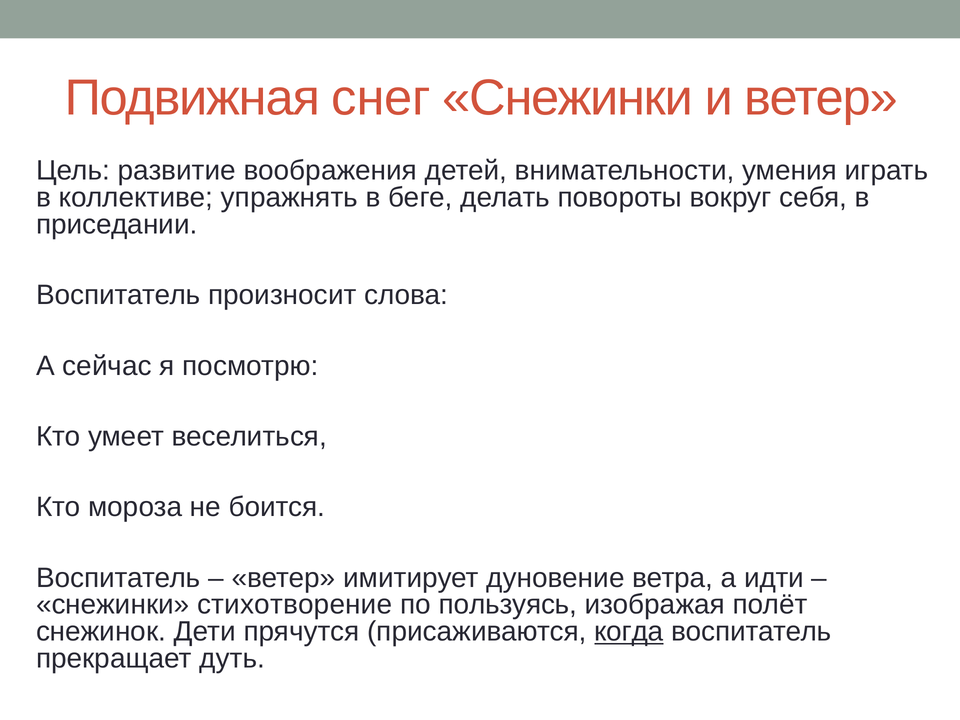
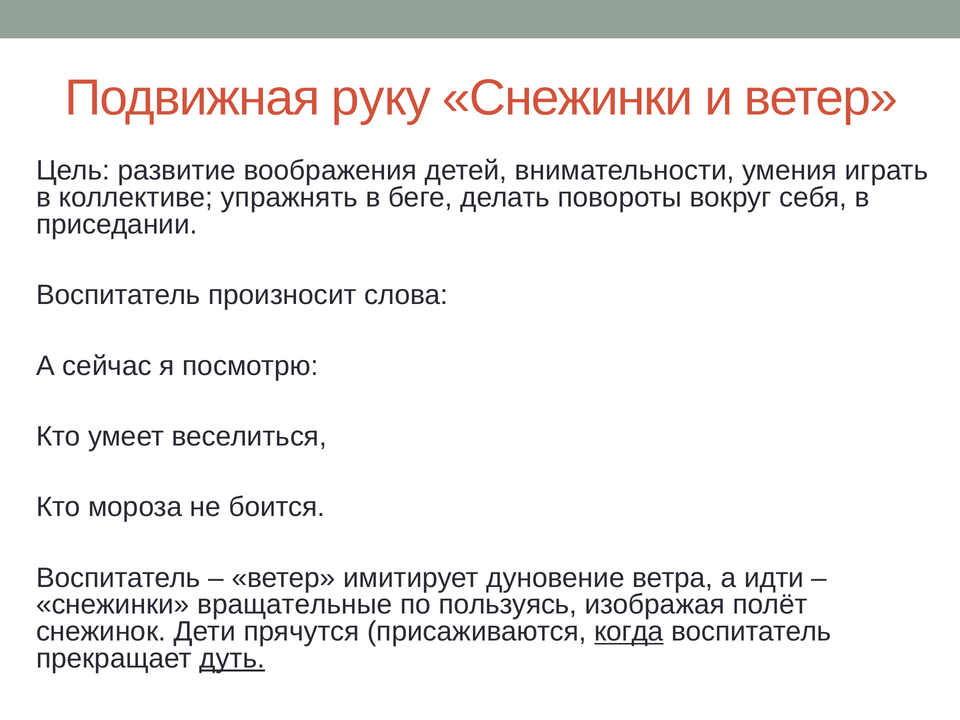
снег: снег -> руку
стихотворение: стихотворение -> вращательные
дуть underline: none -> present
